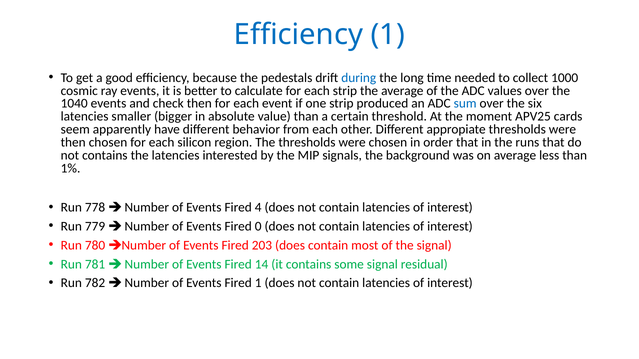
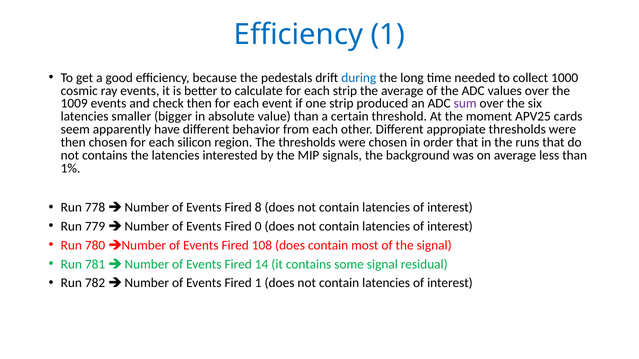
1040: 1040 -> 1009
sum colour: blue -> purple
4: 4 -> 8
203: 203 -> 108
